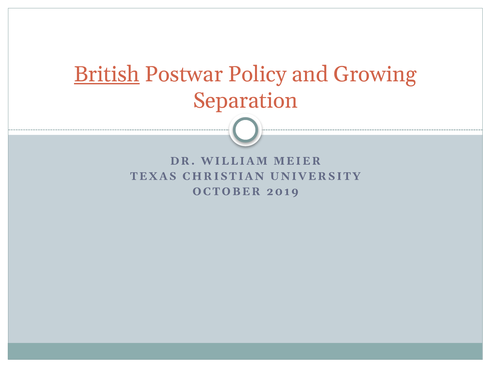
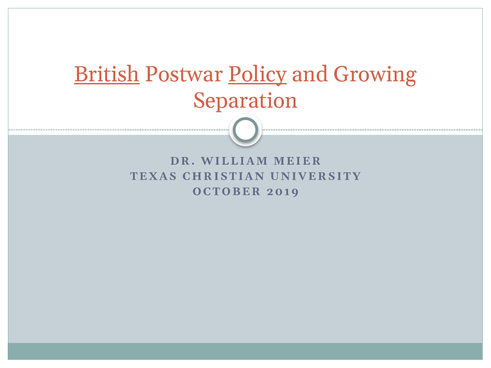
Policy underline: none -> present
